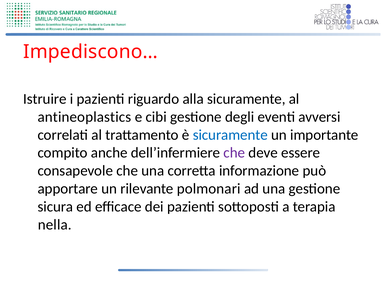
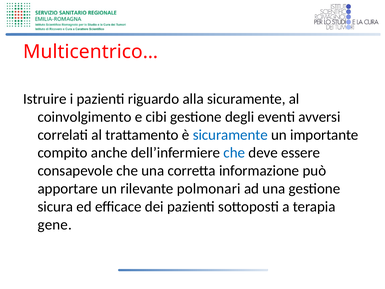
Impediscono…: Impediscono… -> Multicentrico…
antineoplastics: antineoplastics -> coinvolgimento
che at (234, 153) colour: purple -> blue
nella: nella -> gene
